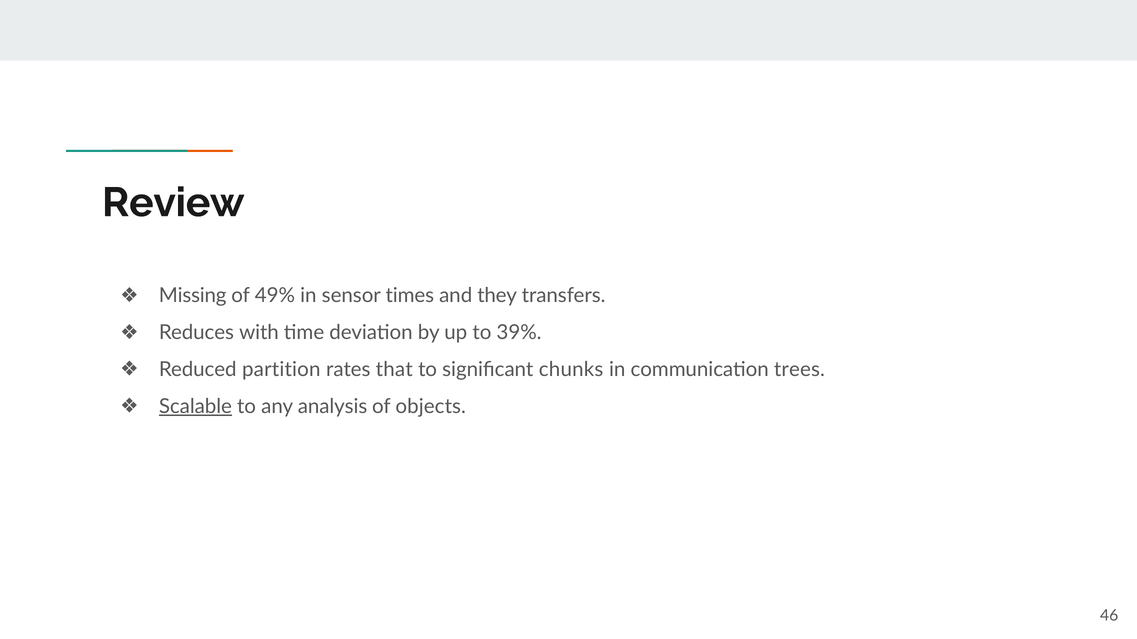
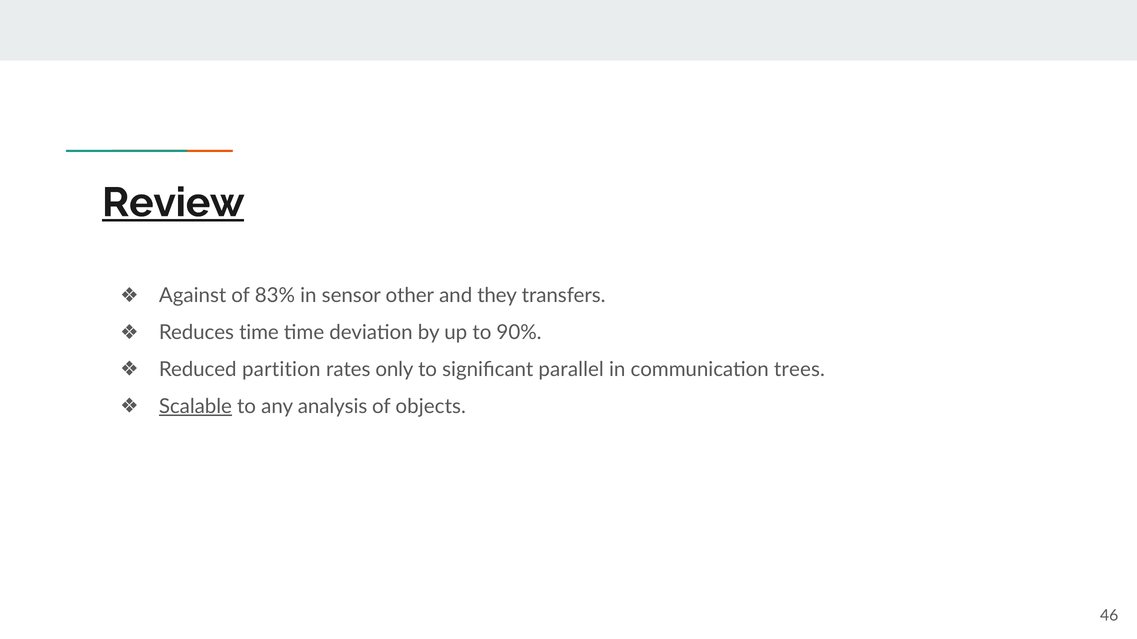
Review underline: none -> present
Missing: Missing -> Against
49%: 49% -> 83%
times: times -> other
Reduces with: with -> time
39%: 39% -> 90%
that: that -> only
chunks: chunks -> parallel
